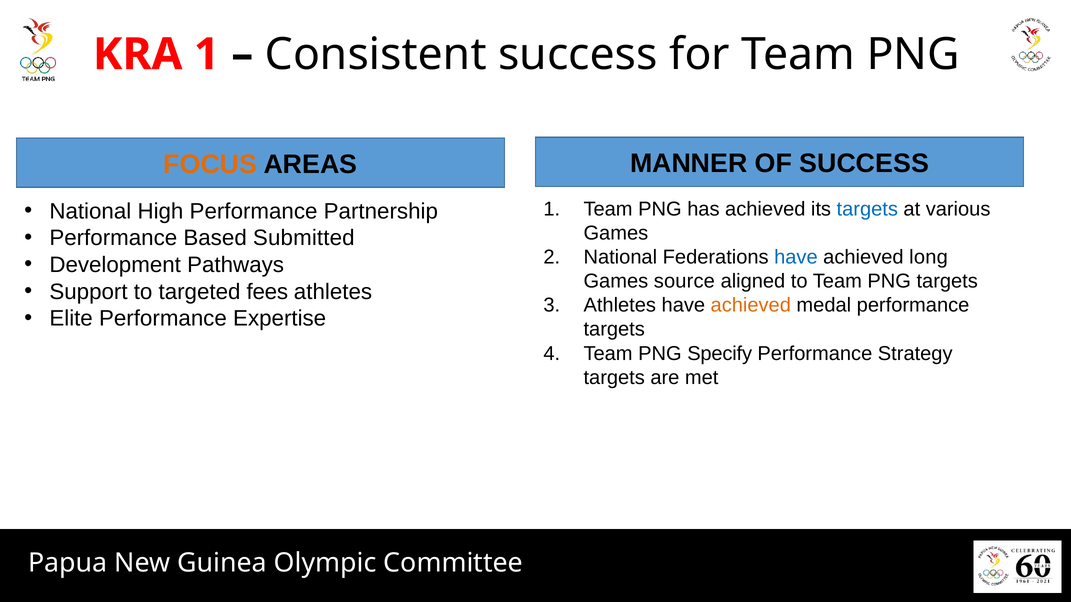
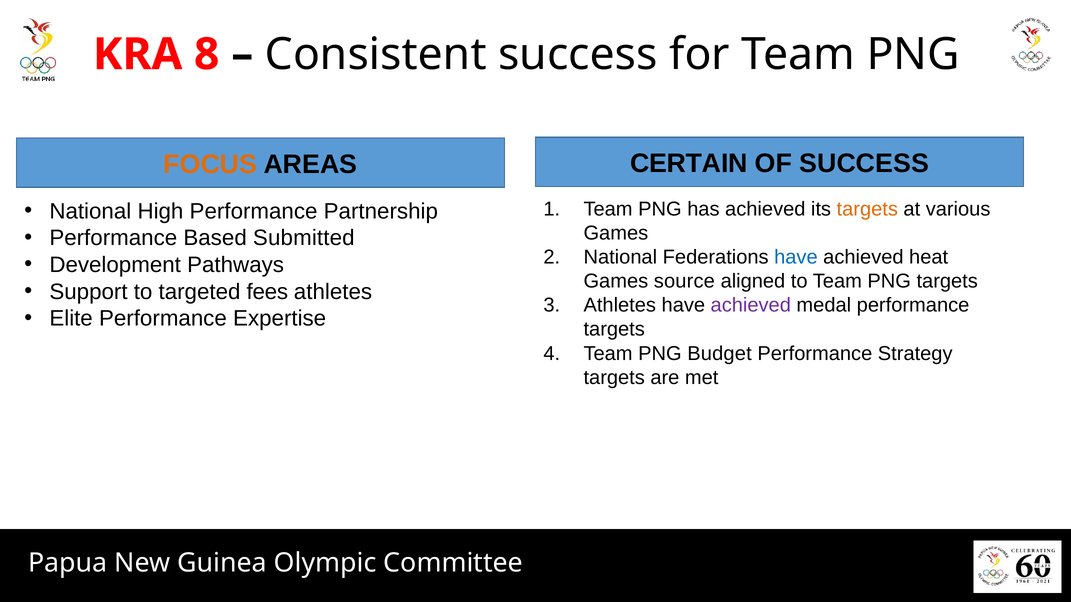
KRA 1: 1 -> 8
MANNER: MANNER -> CERTAIN
targets at (867, 209) colour: blue -> orange
long: long -> heat
achieved at (751, 305) colour: orange -> purple
Specify: Specify -> Budget
